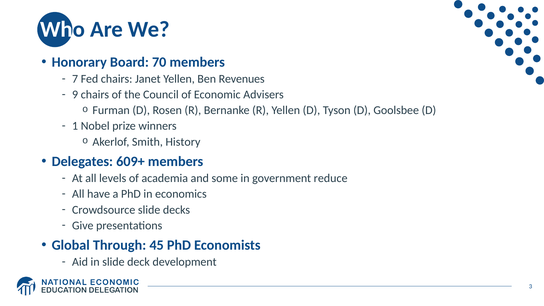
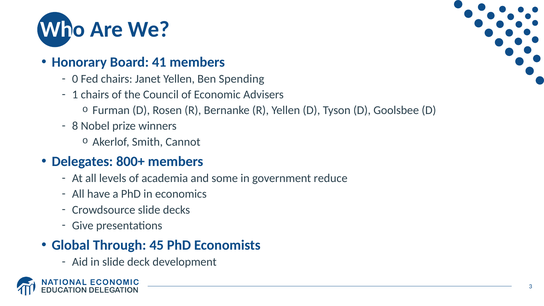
70: 70 -> 41
7: 7 -> 0
Revenues: Revenues -> Spending
9: 9 -> 1
1: 1 -> 8
History: History -> Cannot
609+: 609+ -> 800+
